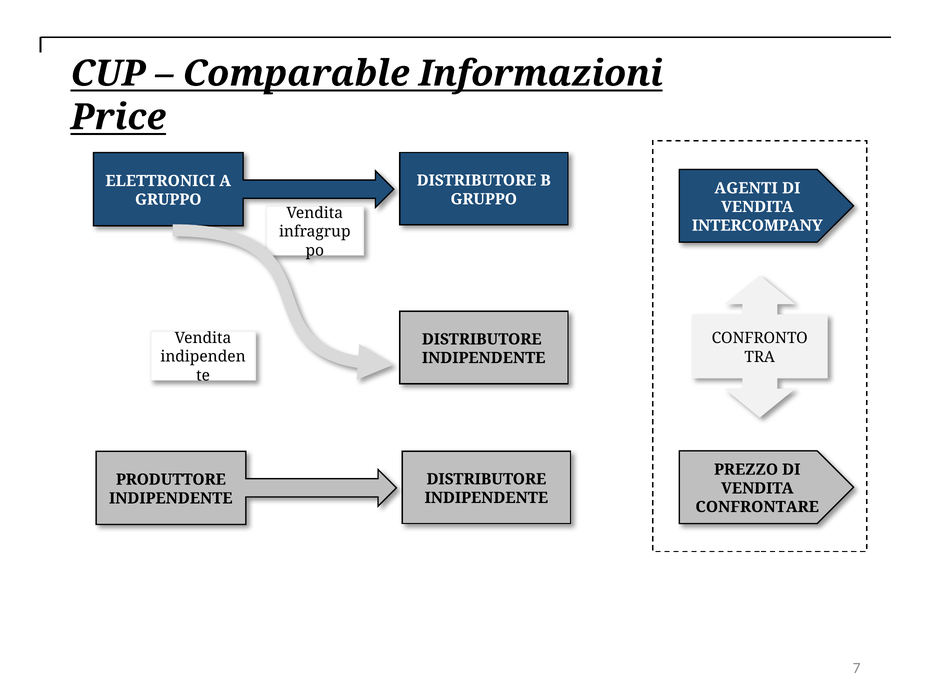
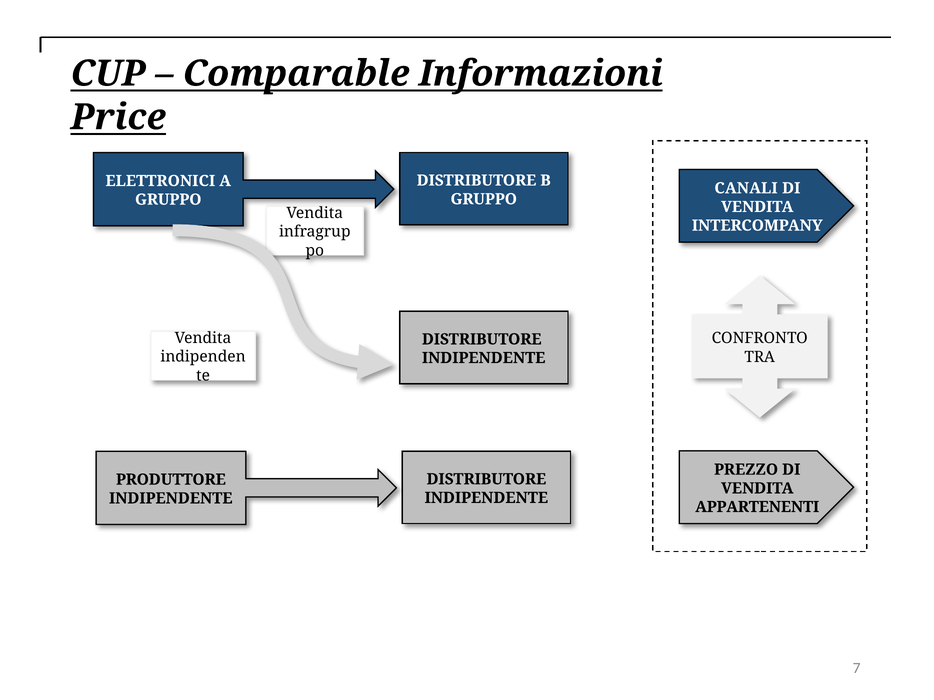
AGENTI: AGENTI -> CANALI
CONFRONTARE: CONFRONTARE -> APPARTENENTI
